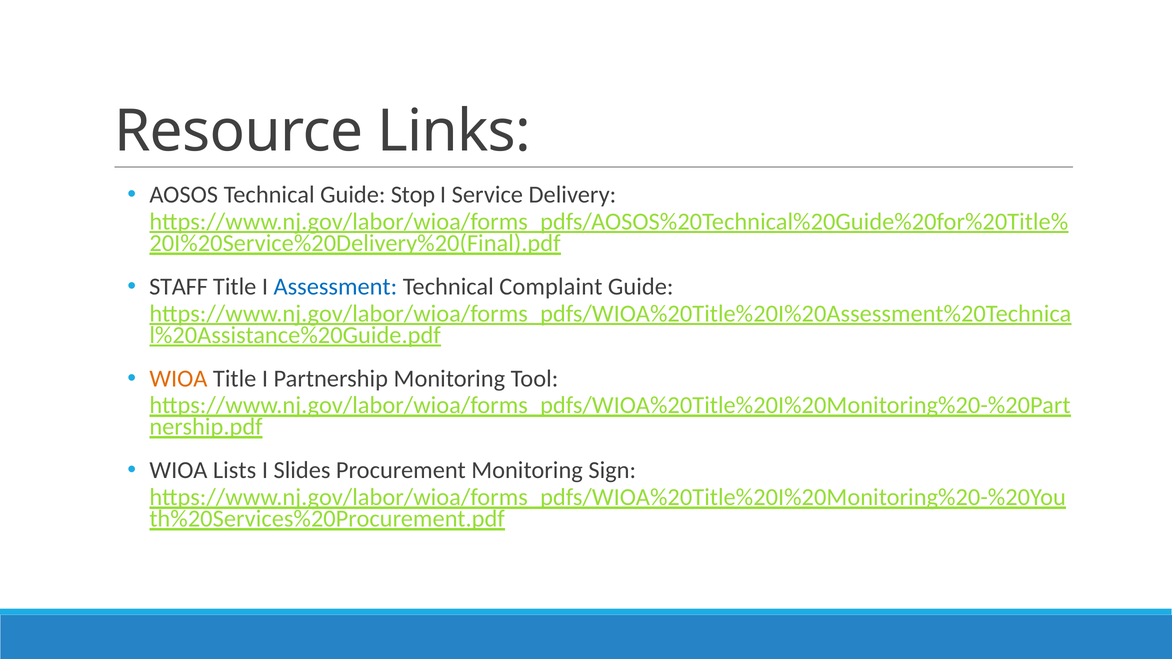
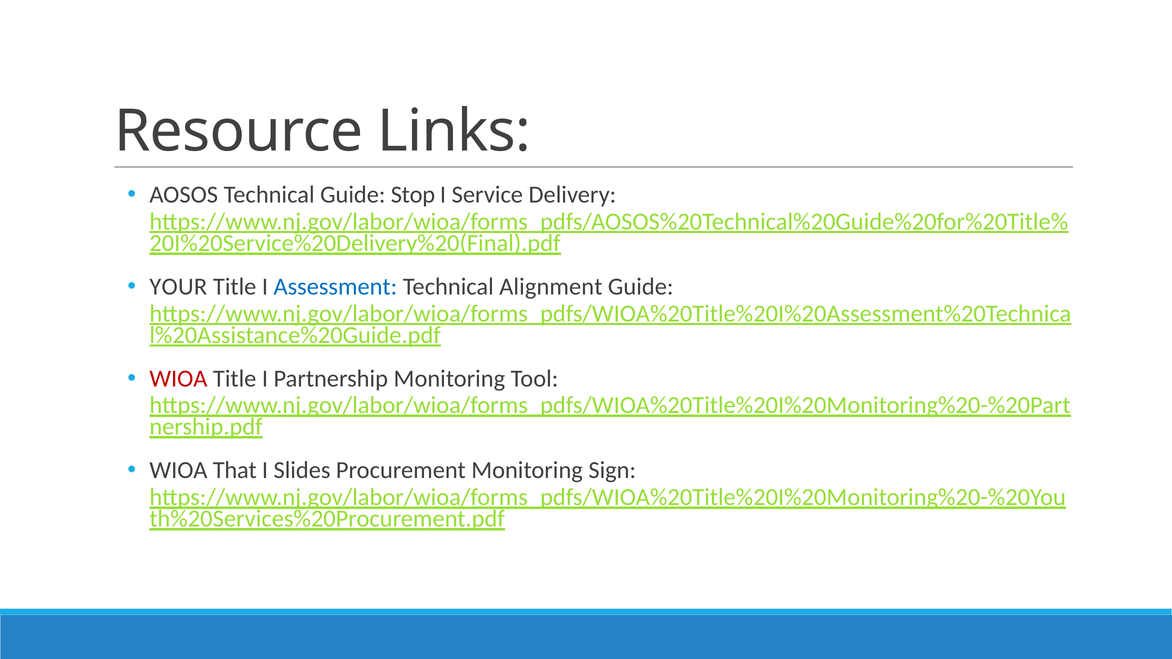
STAFF: STAFF -> YOUR
Complaint: Complaint -> Alignment
WIOA at (178, 379) colour: orange -> red
Lists: Lists -> That
